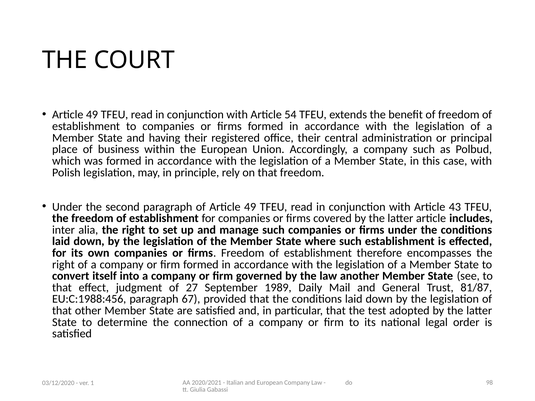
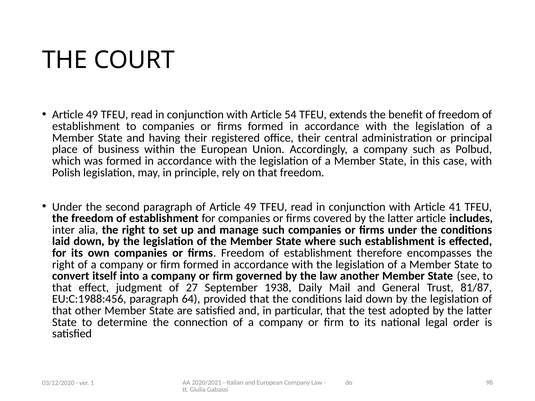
43: 43 -> 41
1989: 1989 -> 1938
67: 67 -> 64
